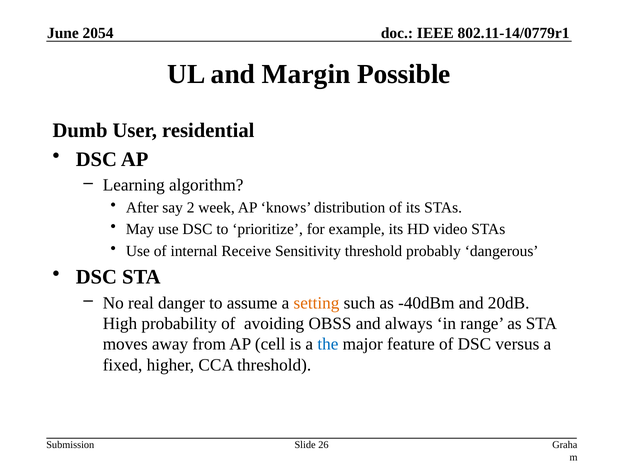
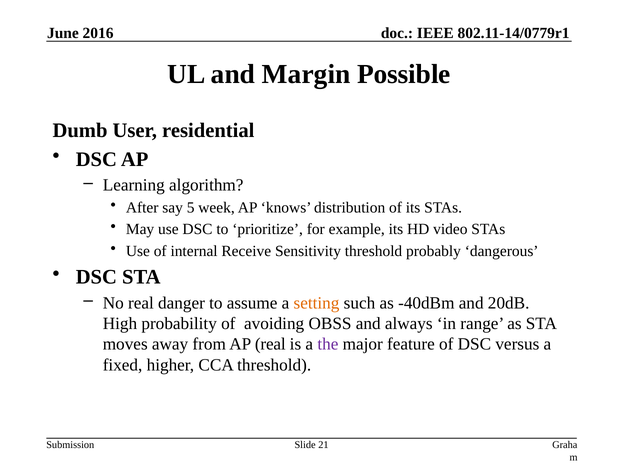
2054: 2054 -> 2016
2: 2 -> 5
AP cell: cell -> real
the colour: blue -> purple
26: 26 -> 21
